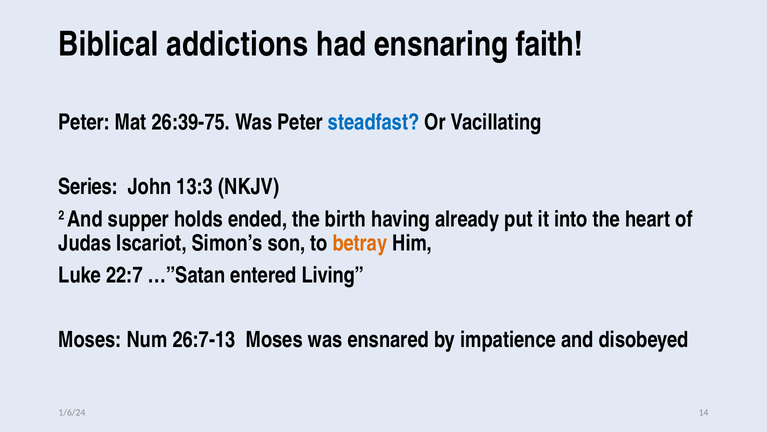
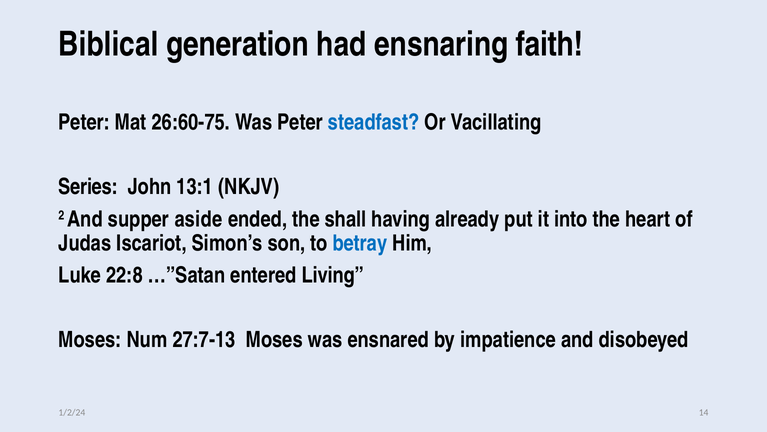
addictions: addictions -> generation
26:39-75: 26:39-75 -> 26:60-75
13:3: 13:3 -> 13:1
holds: holds -> aside
birth: birth -> shall
betray colour: orange -> blue
22:7: 22:7 -> 22:8
26:7-13: 26:7-13 -> 27:7-13
1/6/24: 1/6/24 -> 1/2/24
